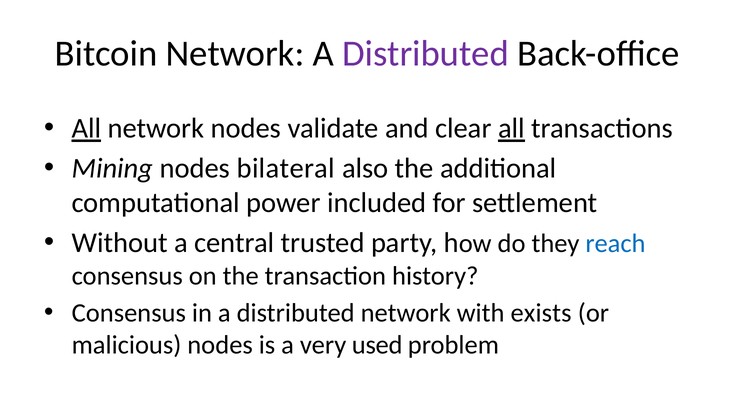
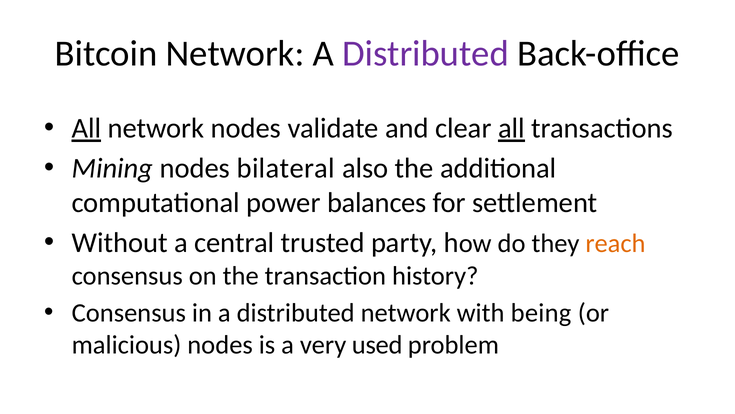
included: included -> balances
reach colour: blue -> orange
exists: exists -> being
